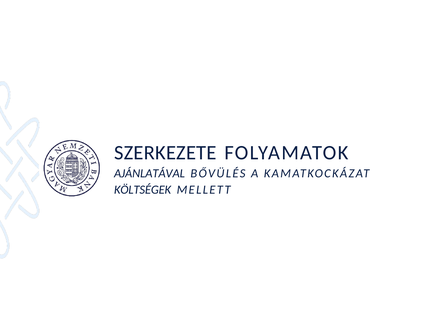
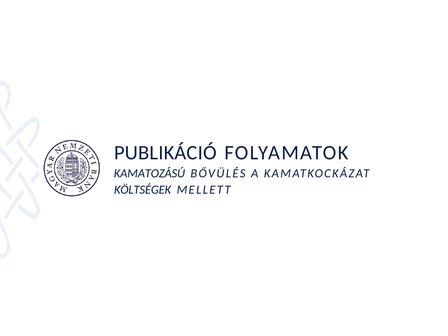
SZERKEZETE: SZERKEZETE -> PUBLIKÁCIÓ
AJÁNLATÁVAL: AJÁNLATÁVAL -> KAMATOZÁSÚ
